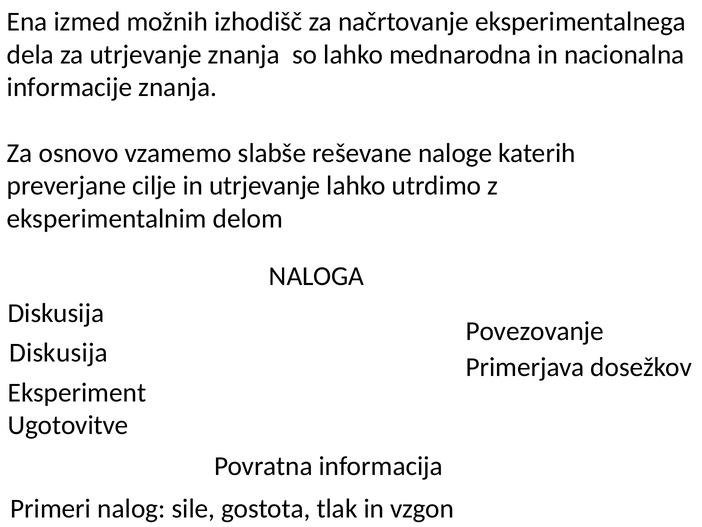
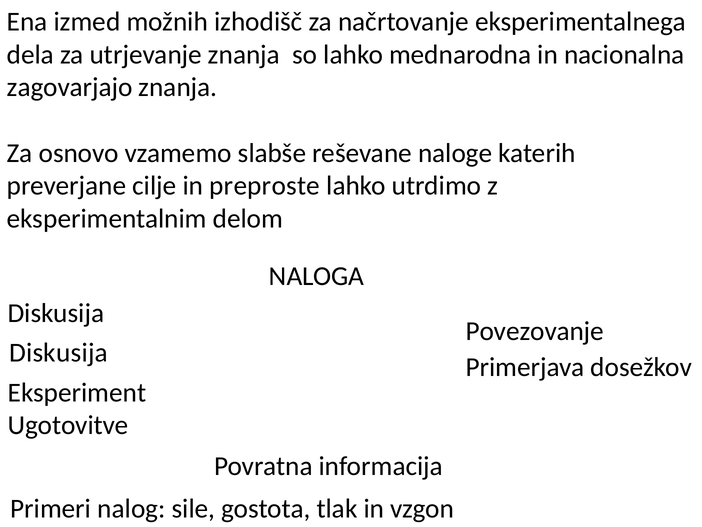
informacije: informacije -> zagovarjajo
in utrjevanje: utrjevanje -> preproste
